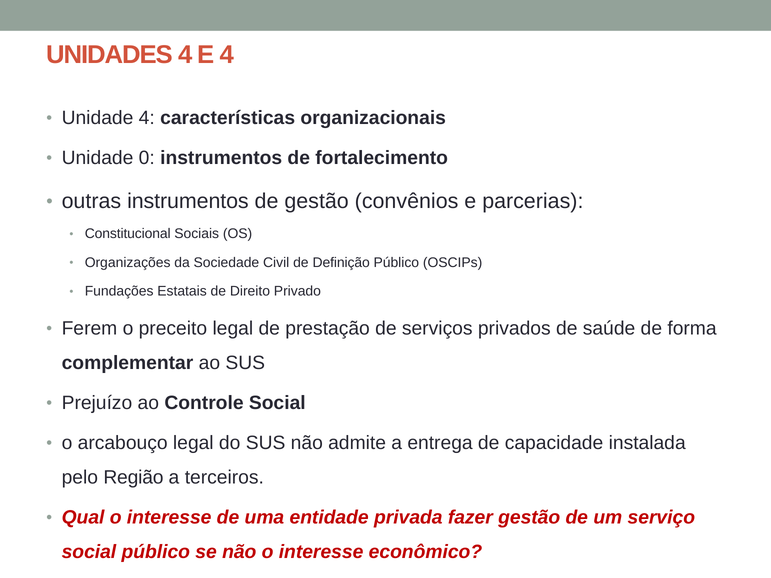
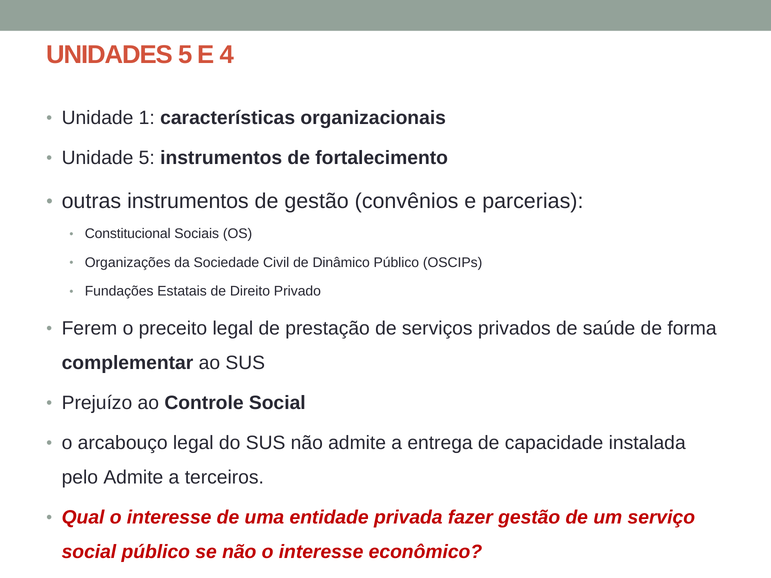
UNIDADES 4: 4 -> 5
Unidade 4: 4 -> 1
Unidade 0: 0 -> 5
Definição: Definição -> Dinâmico
pelo Região: Região -> Admite
